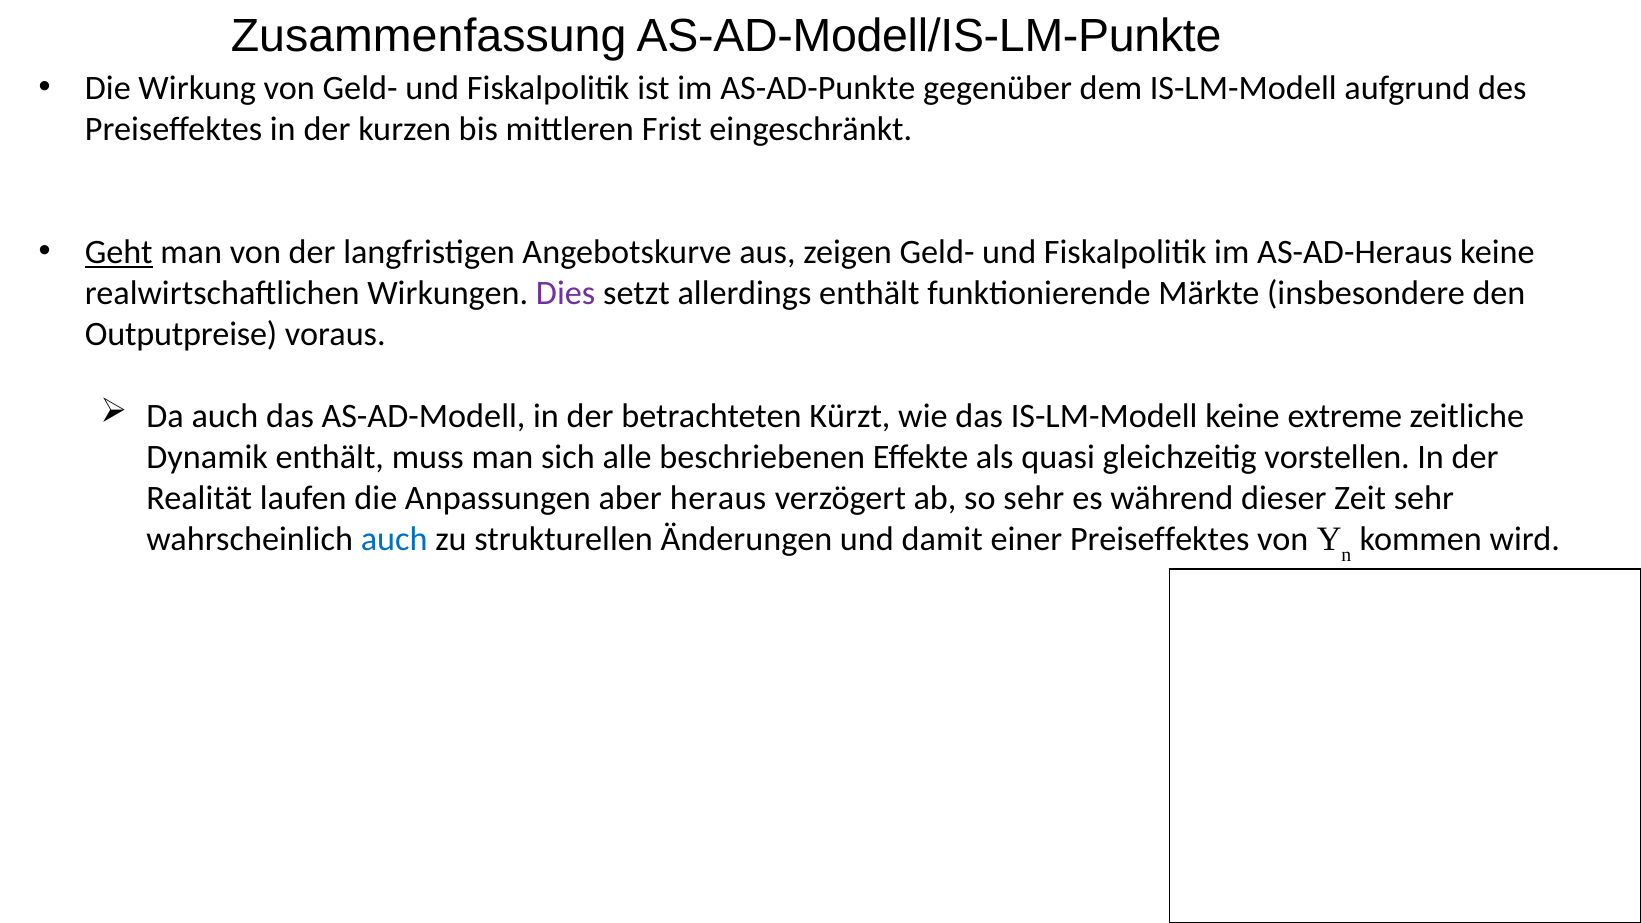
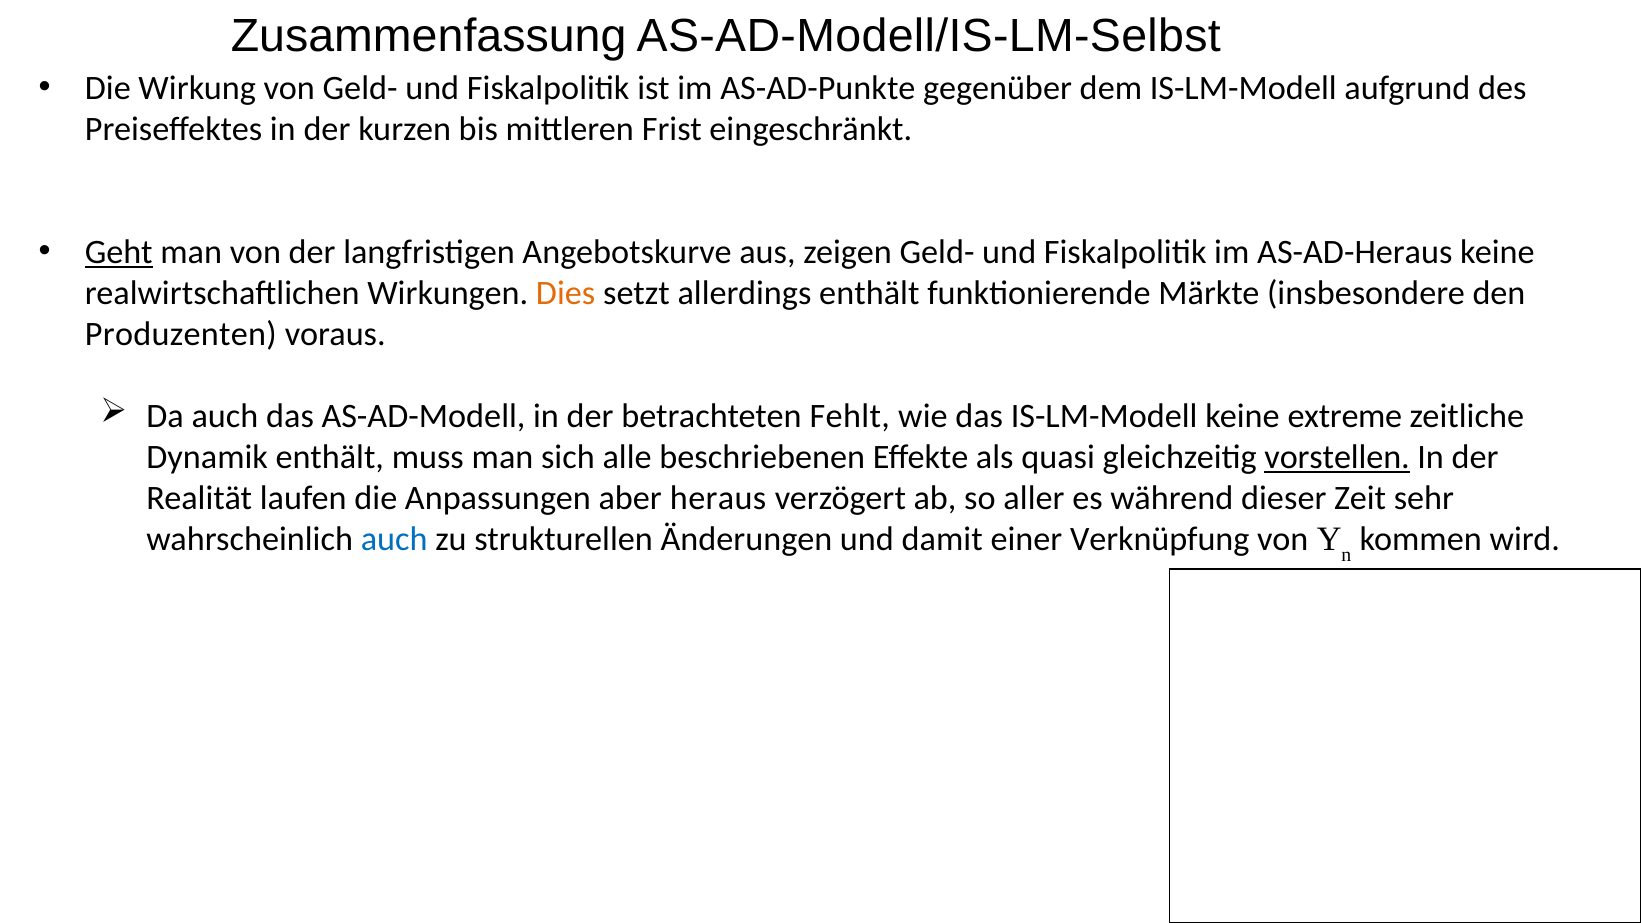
AS-AD-Modell/IS-LM-Punkte: AS-AD-Modell/IS-LM-Punkte -> AS-AD-Modell/IS-LM-Selbst
Dies colour: purple -> orange
Outputpreise: Outputpreise -> Produzenten
Kürzt: Kürzt -> Fehlt
vorstellen underline: none -> present
so sehr: sehr -> aller
einer Preiseffektes: Preiseffektes -> Verknüpfung
